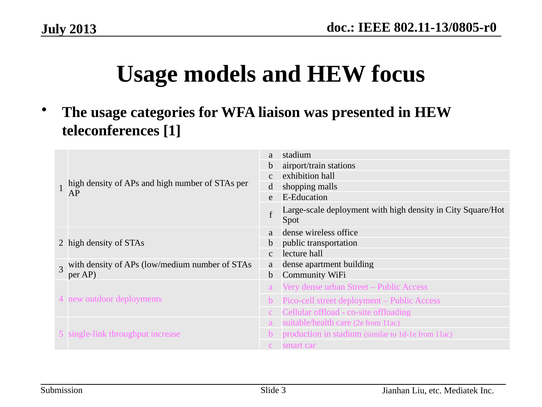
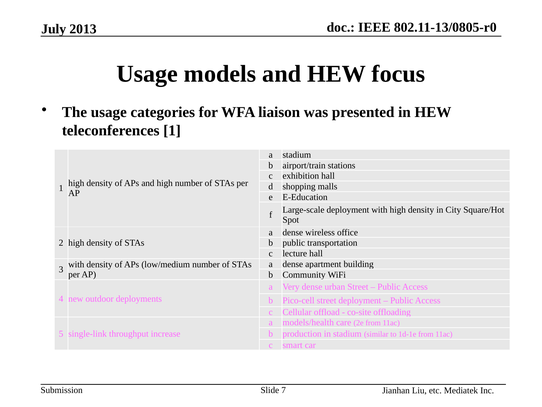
suitable/health: suitable/health -> models/health
Slide 3: 3 -> 7
